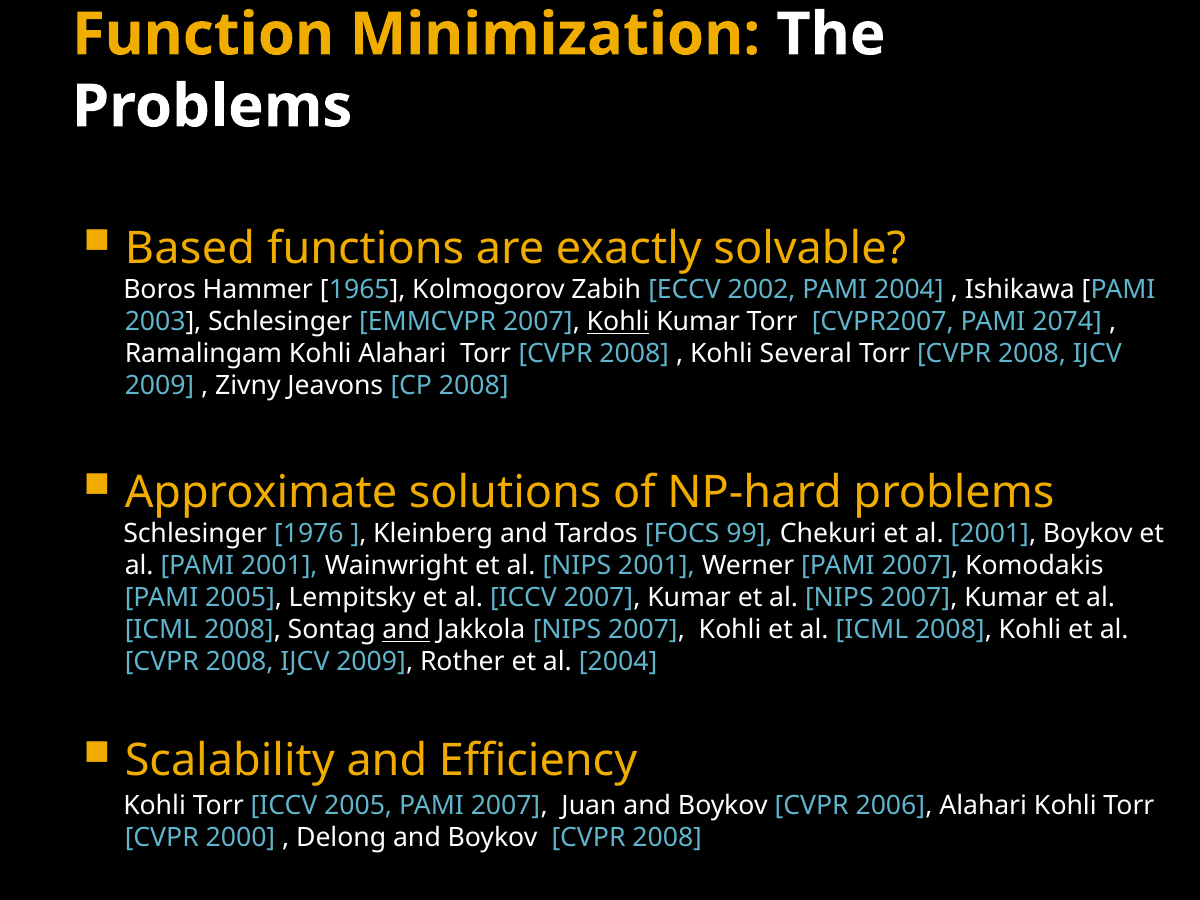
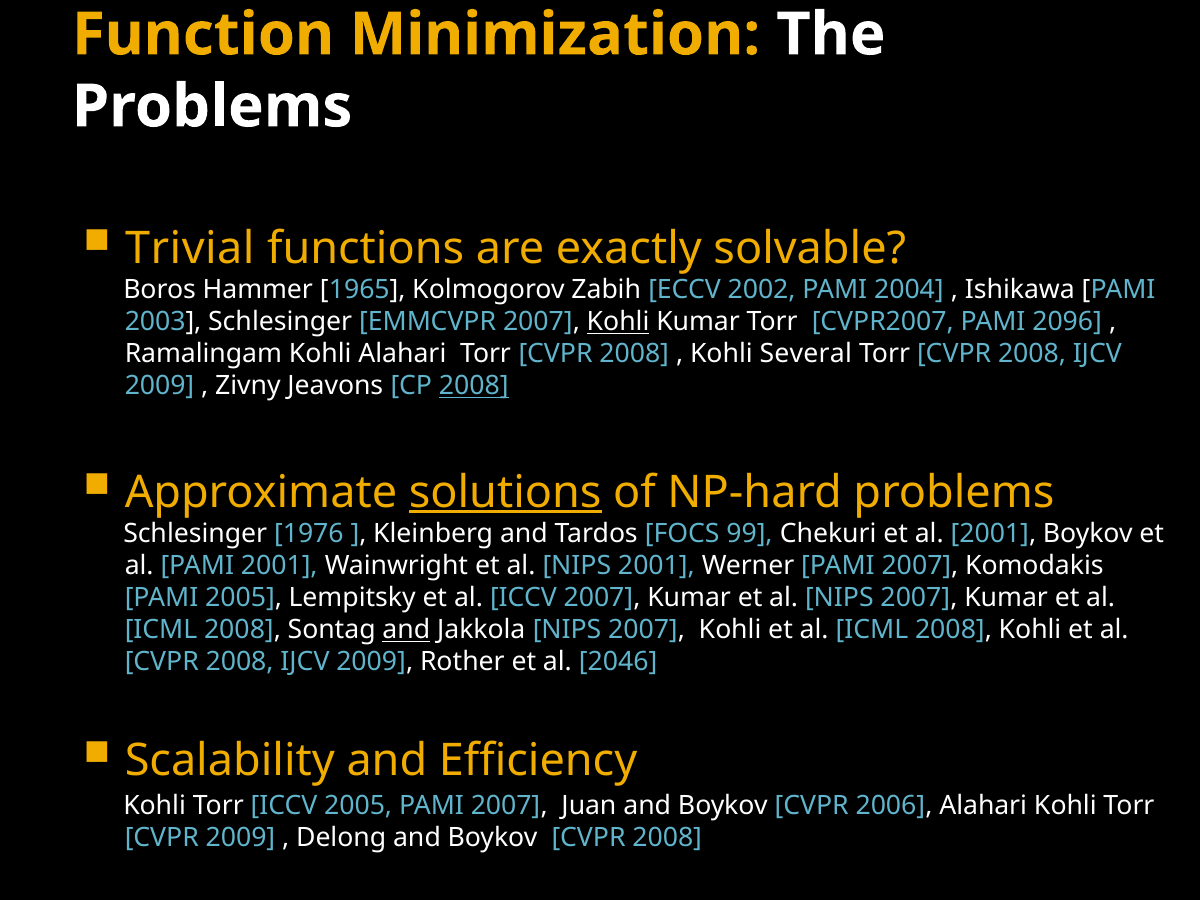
Based: Based -> Trivial
2074: 2074 -> 2096
2008 at (474, 386) underline: none -> present
solutions underline: none -> present
al 2004: 2004 -> 2046
CVPR 2000: 2000 -> 2009
